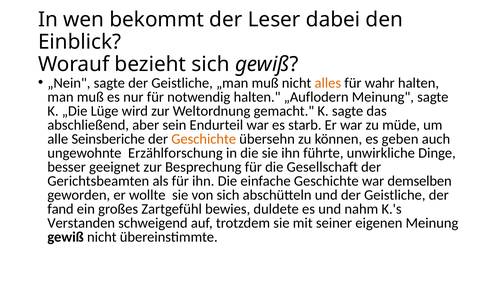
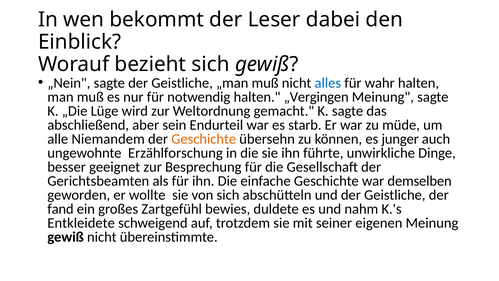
alles colour: orange -> blue
„Auflodern: „Auflodern -> „Vergingen
Seinsberiche: Seinsberiche -> Niemandem
geben: geben -> junger
Verstanden: Verstanden -> Entkleidete
